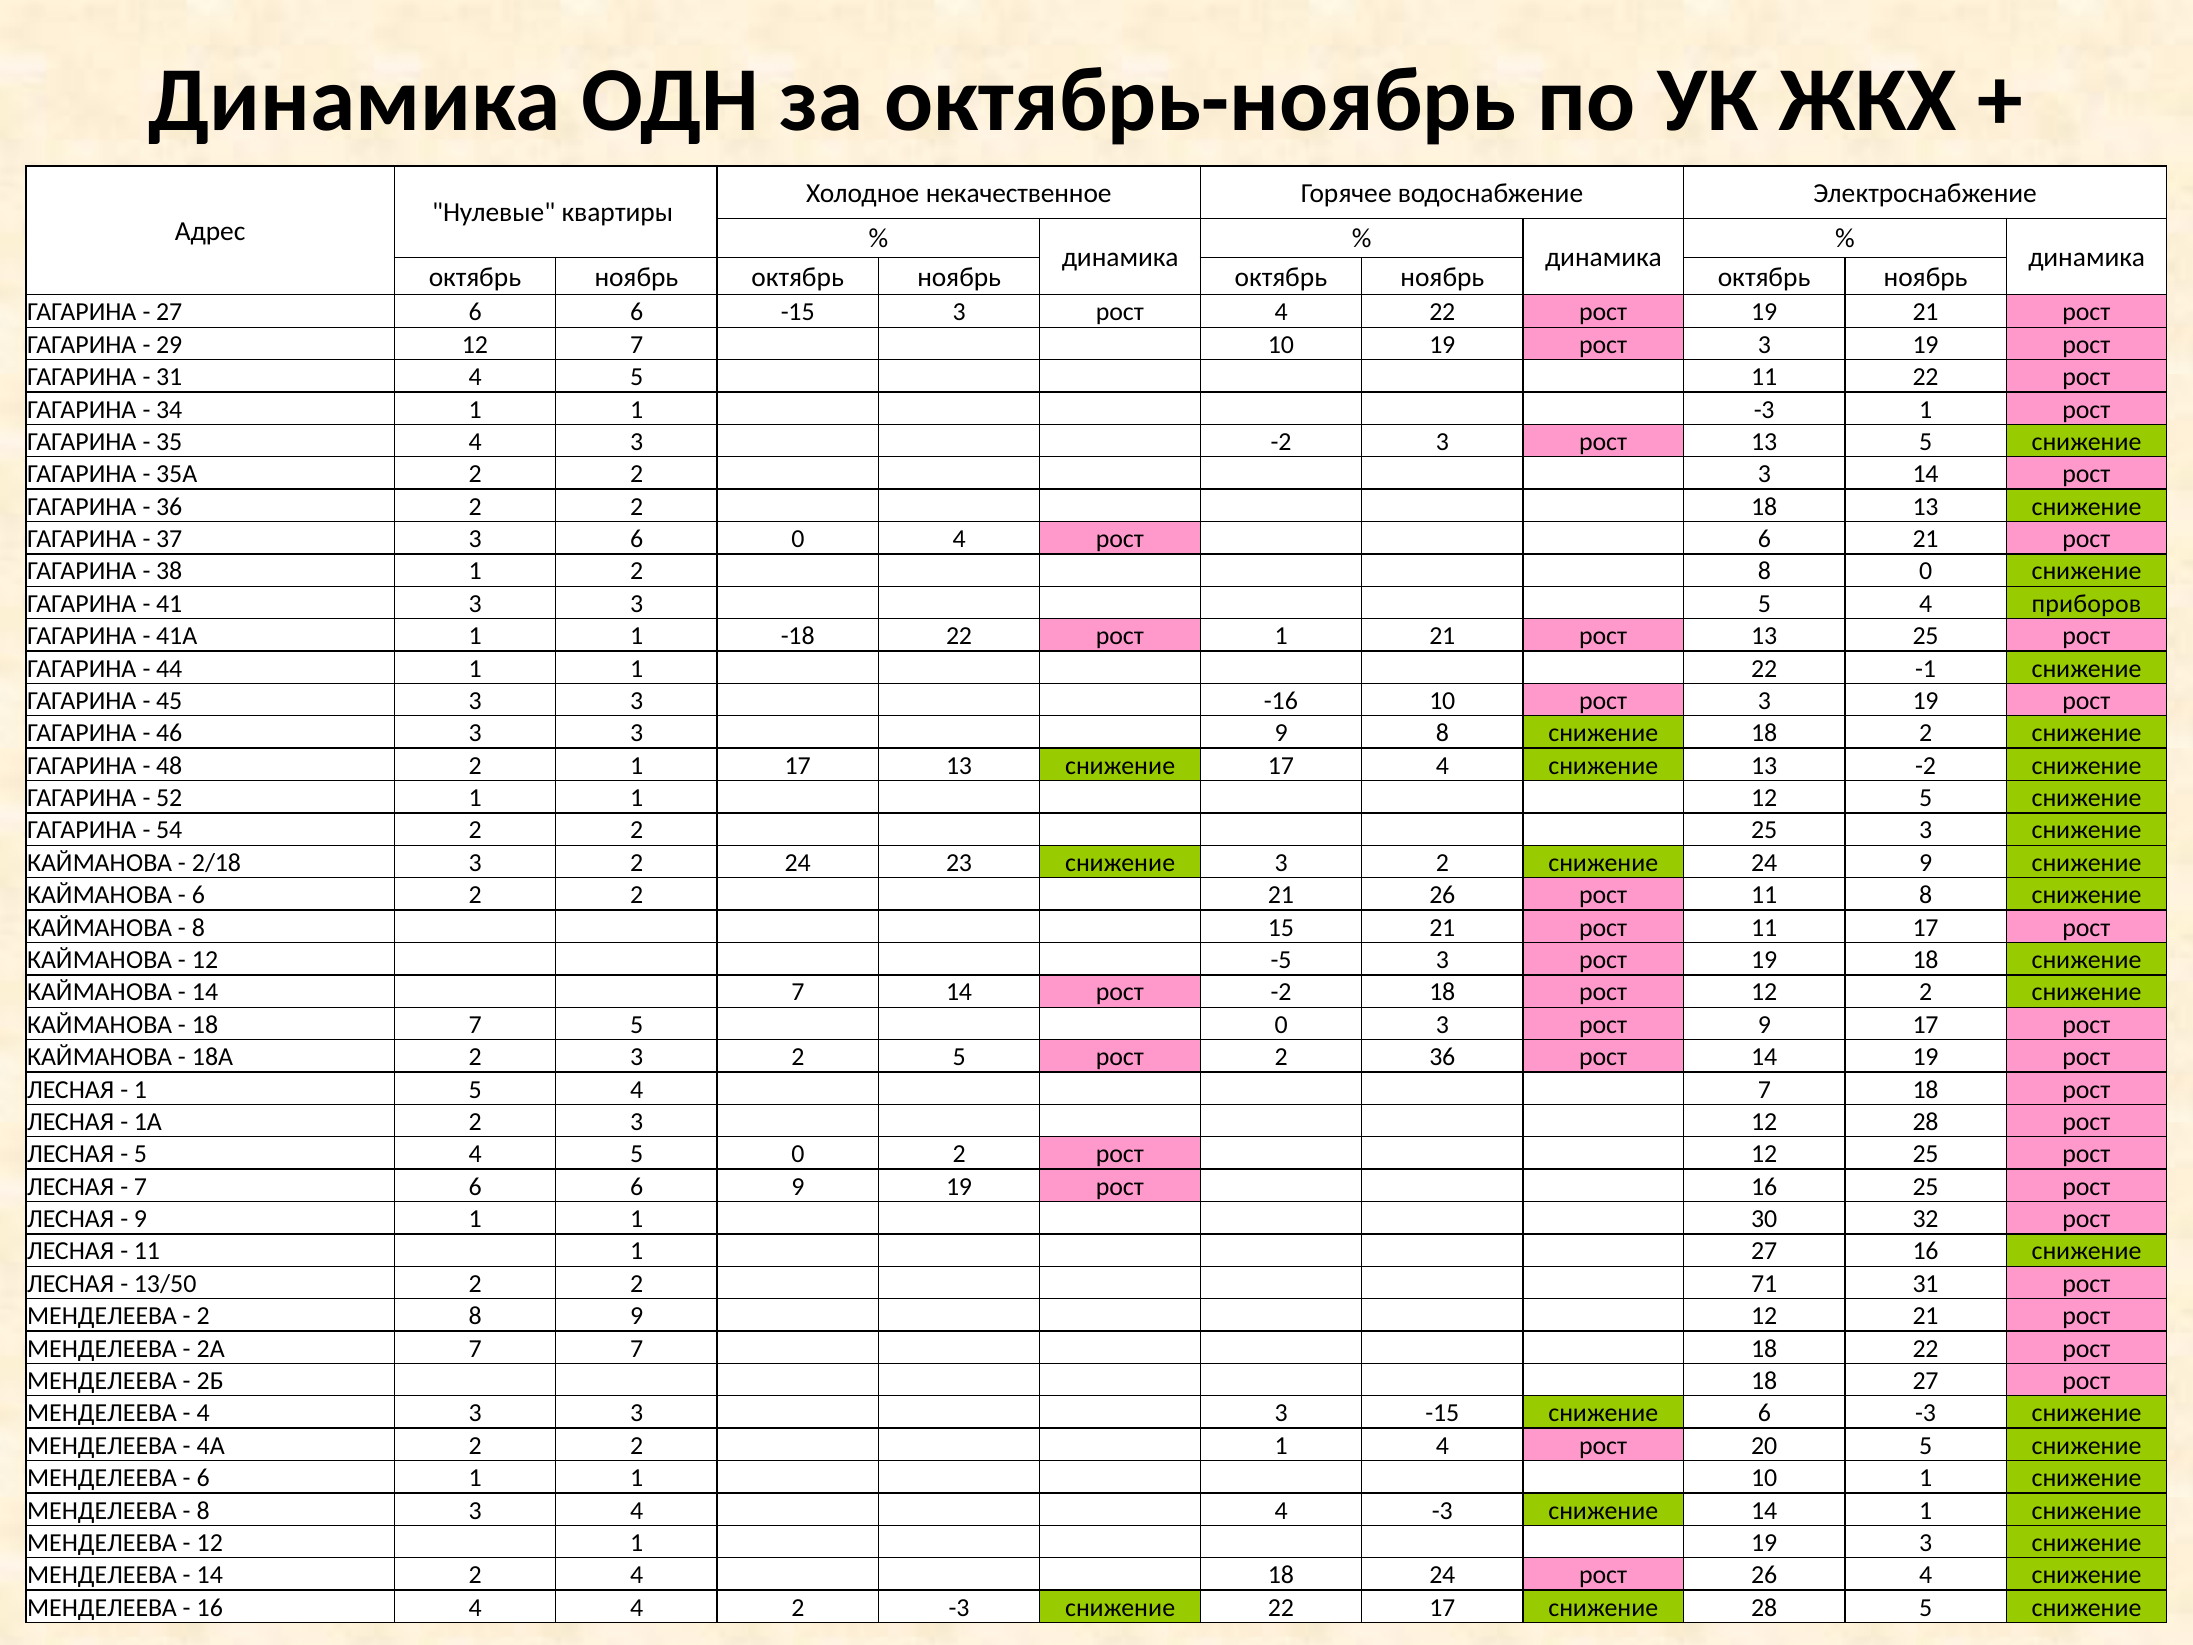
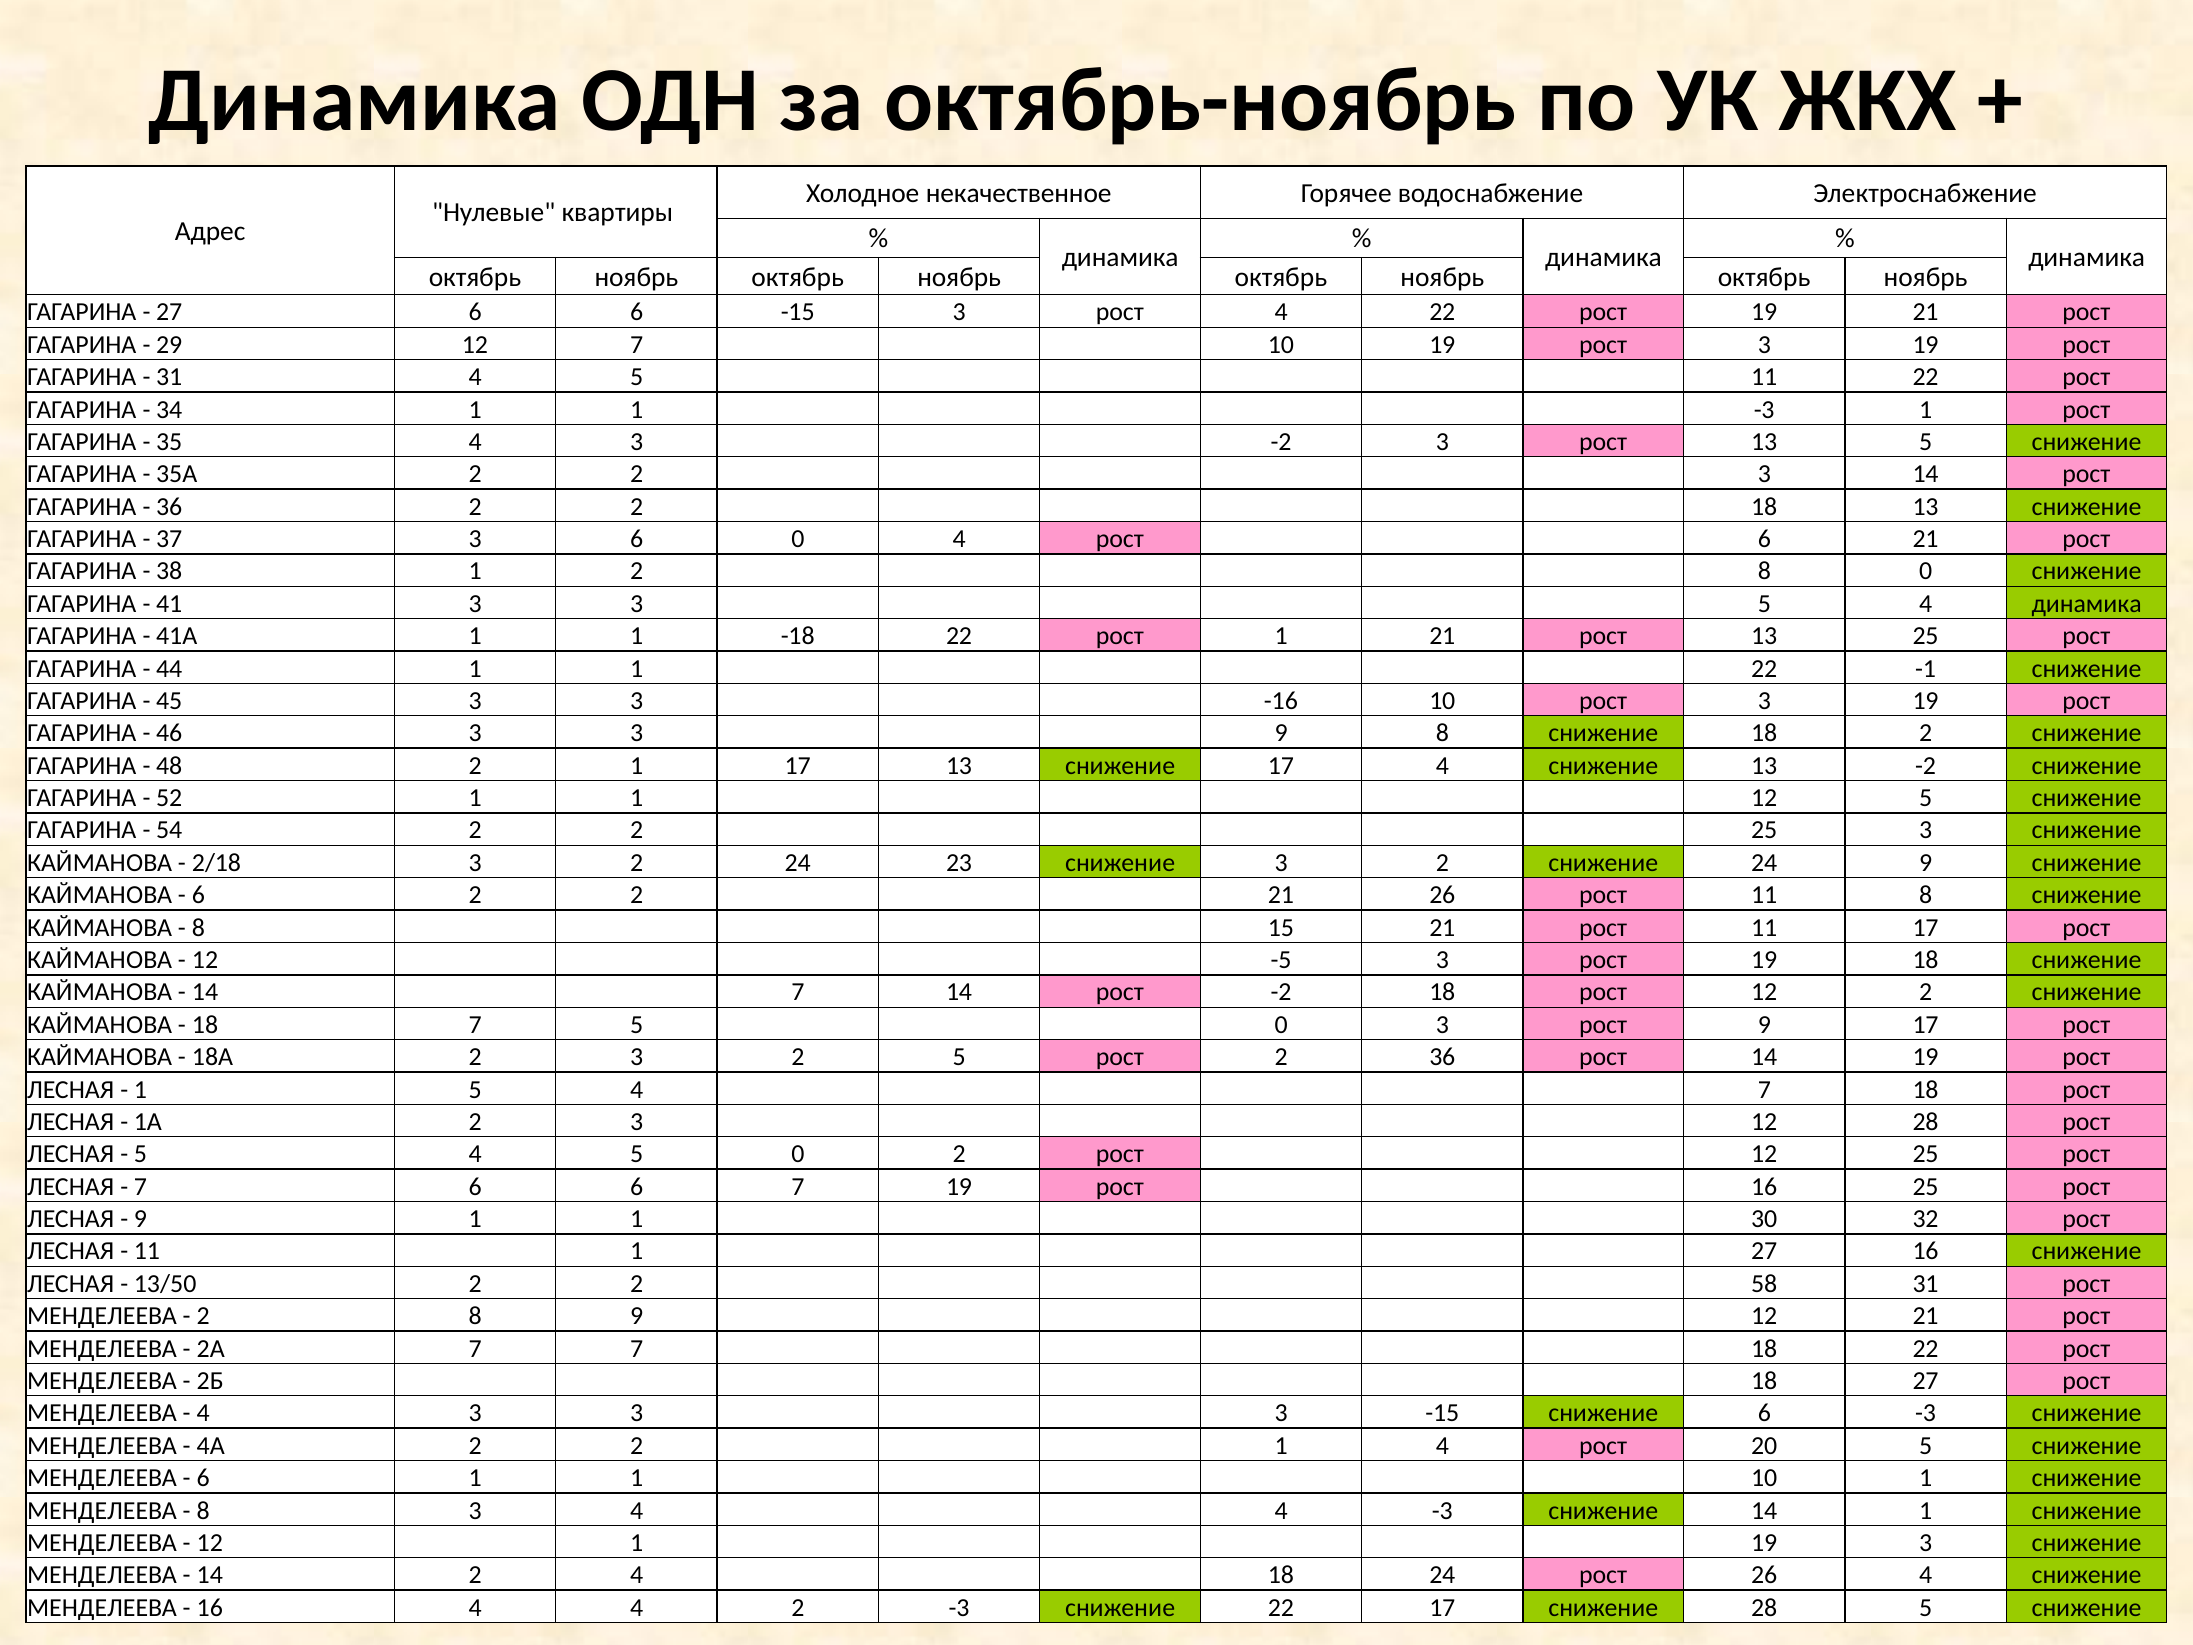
4 приборов: приборов -> динамика
6 9: 9 -> 7
71: 71 -> 58
